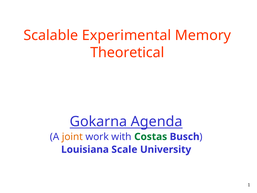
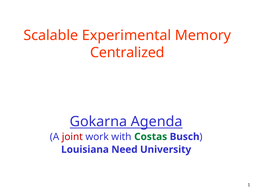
Theoretical: Theoretical -> Centralized
joint colour: orange -> red
Scale: Scale -> Need
